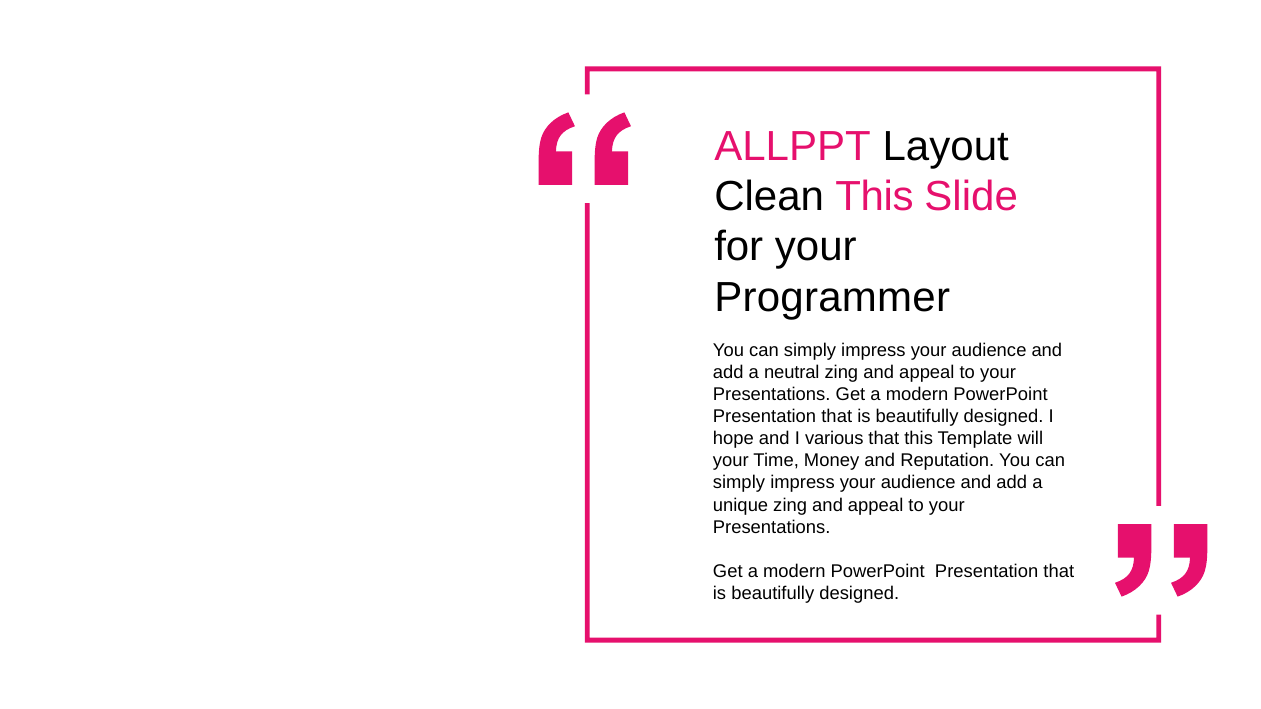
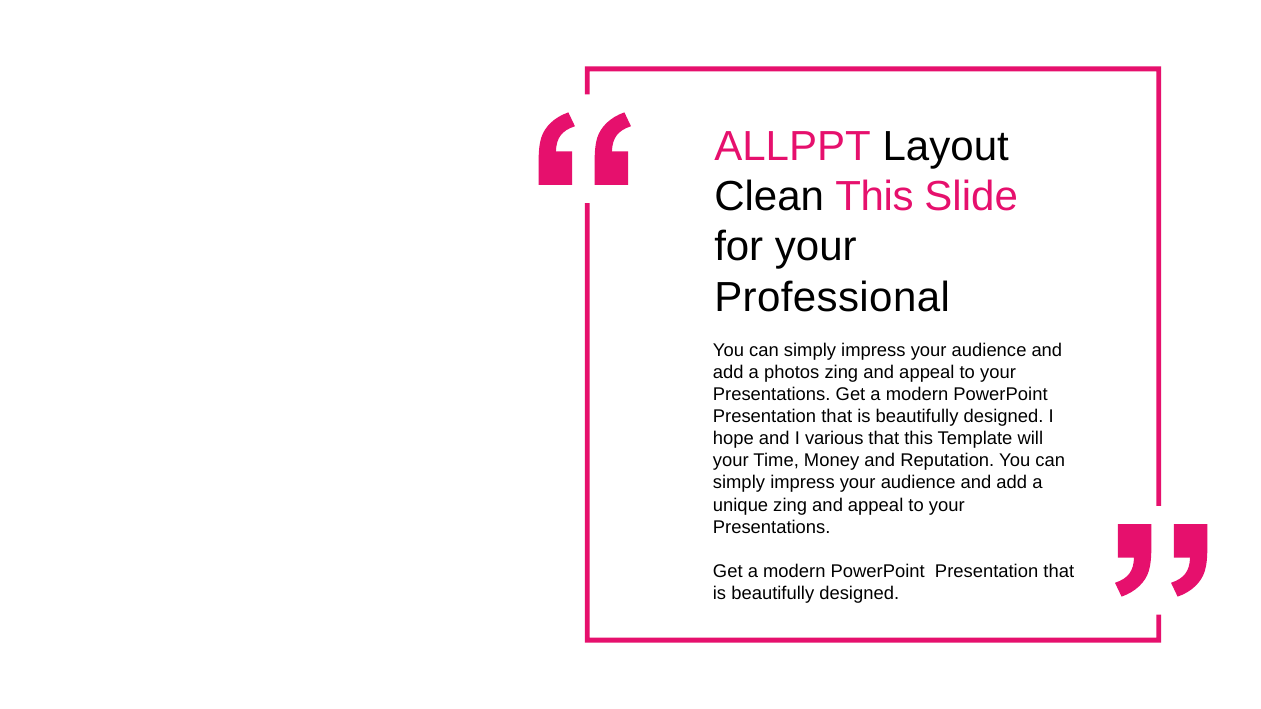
Programmer: Programmer -> Professional
neutral: neutral -> photos
